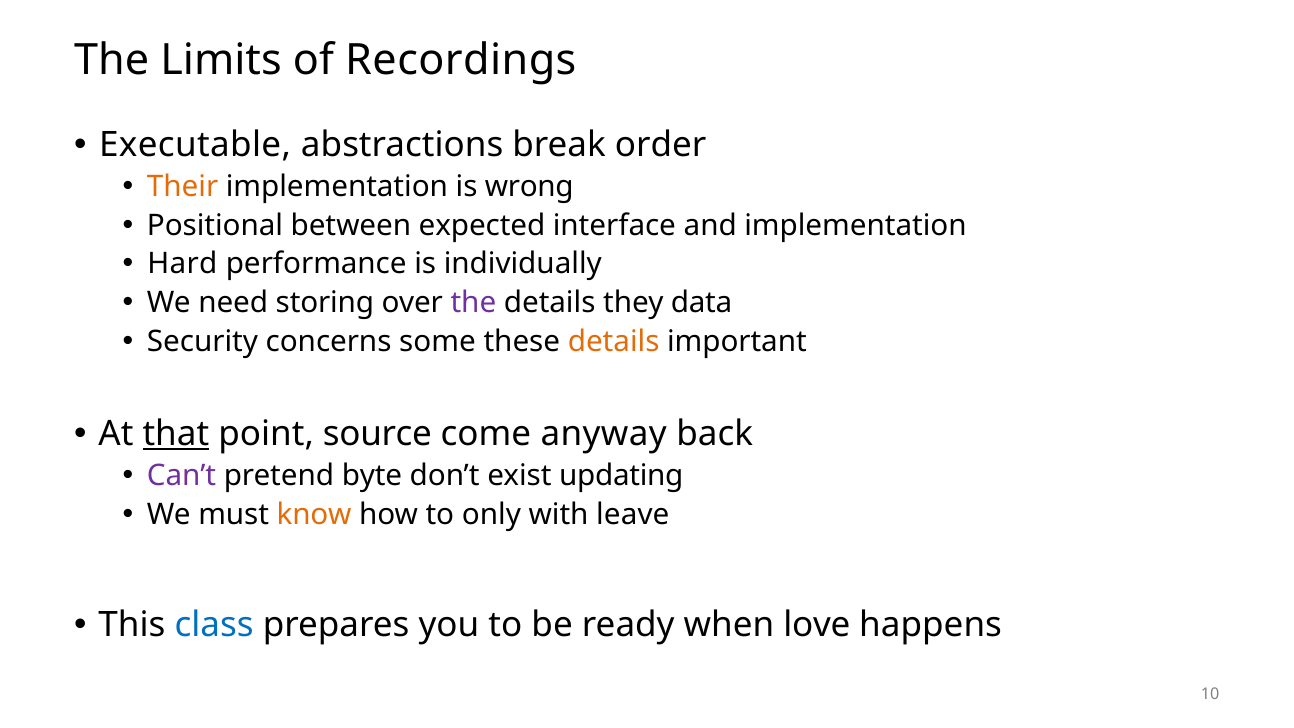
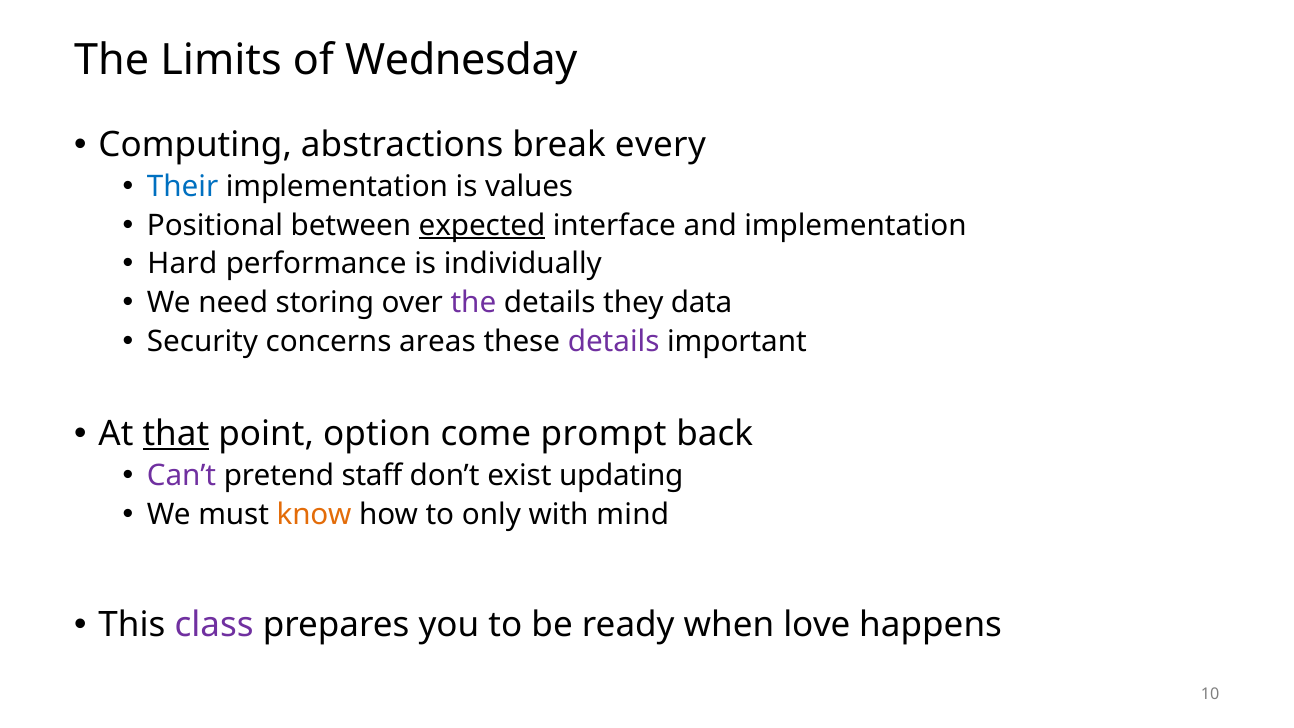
Recordings: Recordings -> Wednesday
Executable: Executable -> Computing
order: order -> every
Their colour: orange -> blue
wrong: wrong -> values
expected underline: none -> present
some: some -> areas
details at (614, 342) colour: orange -> purple
source: source -> option
anyway: anyway -> prompt
byte: byte -> staff
leave: leave -> mind
class colour: blue -> purple
